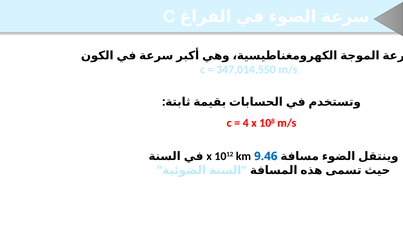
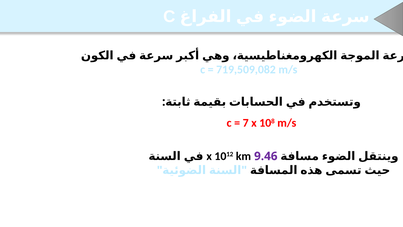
347,014,550: 347,014,550 -> 719,509,082
4: 4 -> 7
9.46 colour: blue -> purple
